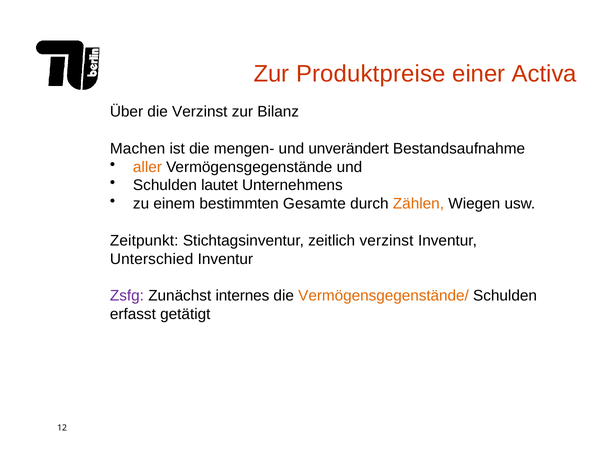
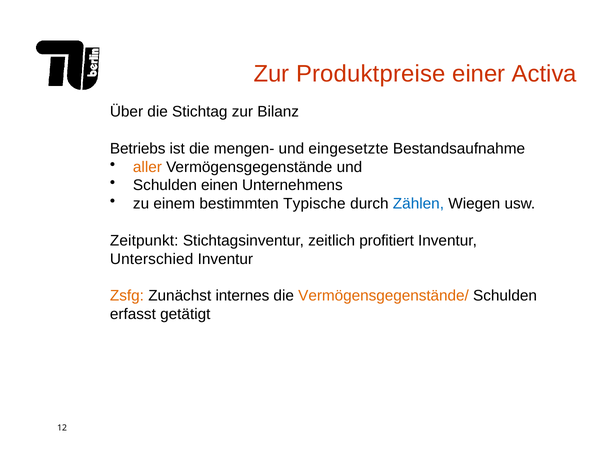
die Verzinst: Verzinst -> Stichtag
Machen: Machen -> Betriebs
unverändert: unverändert -> eingesetzte
lautet: lautet -> einen
Gesamte: Gesamte -> Typische
Zählen colour: orange -> blue
zeitlich verzinst: verzinst -> profitiert
Zsfg colour: purple -> orange
